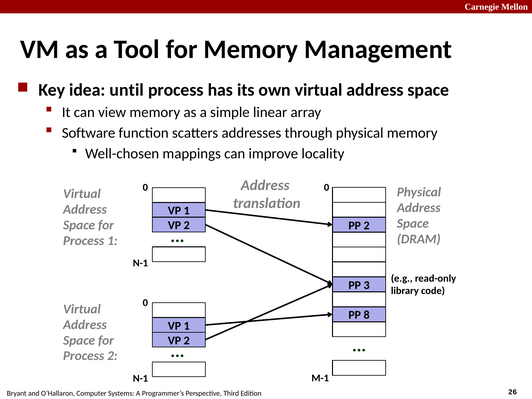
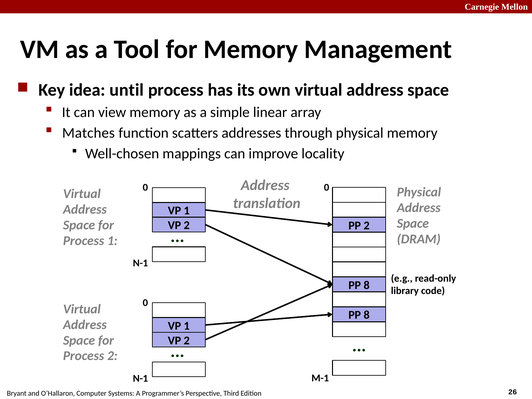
Software: Software -> Matches
3 at (367, 285): 3 -> 8
